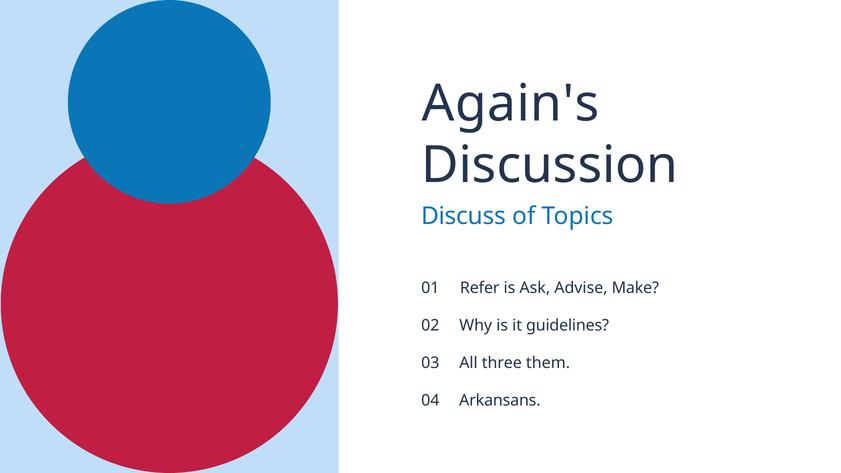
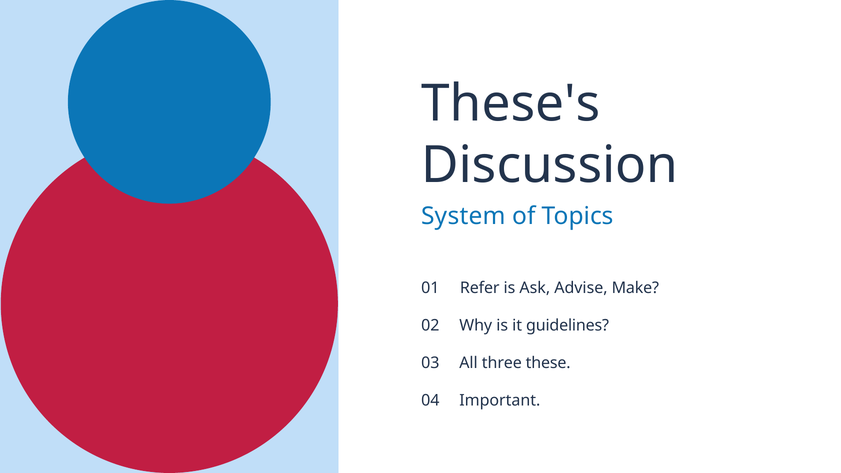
Again's: Again's -> These's
Discuss: Discuss -> System
them: them -> these
Arkansans: Arkansans -> Important
